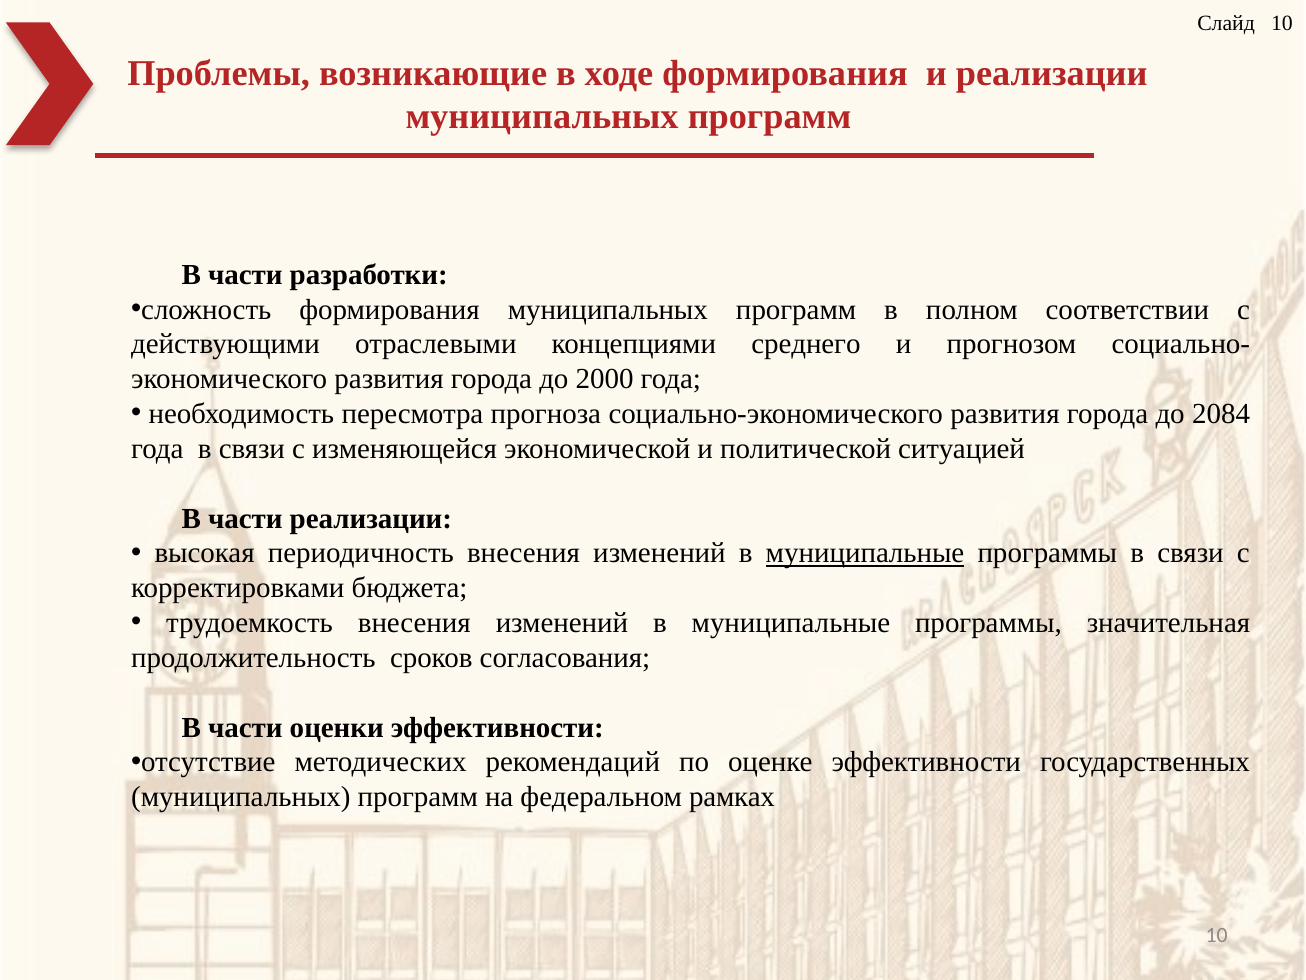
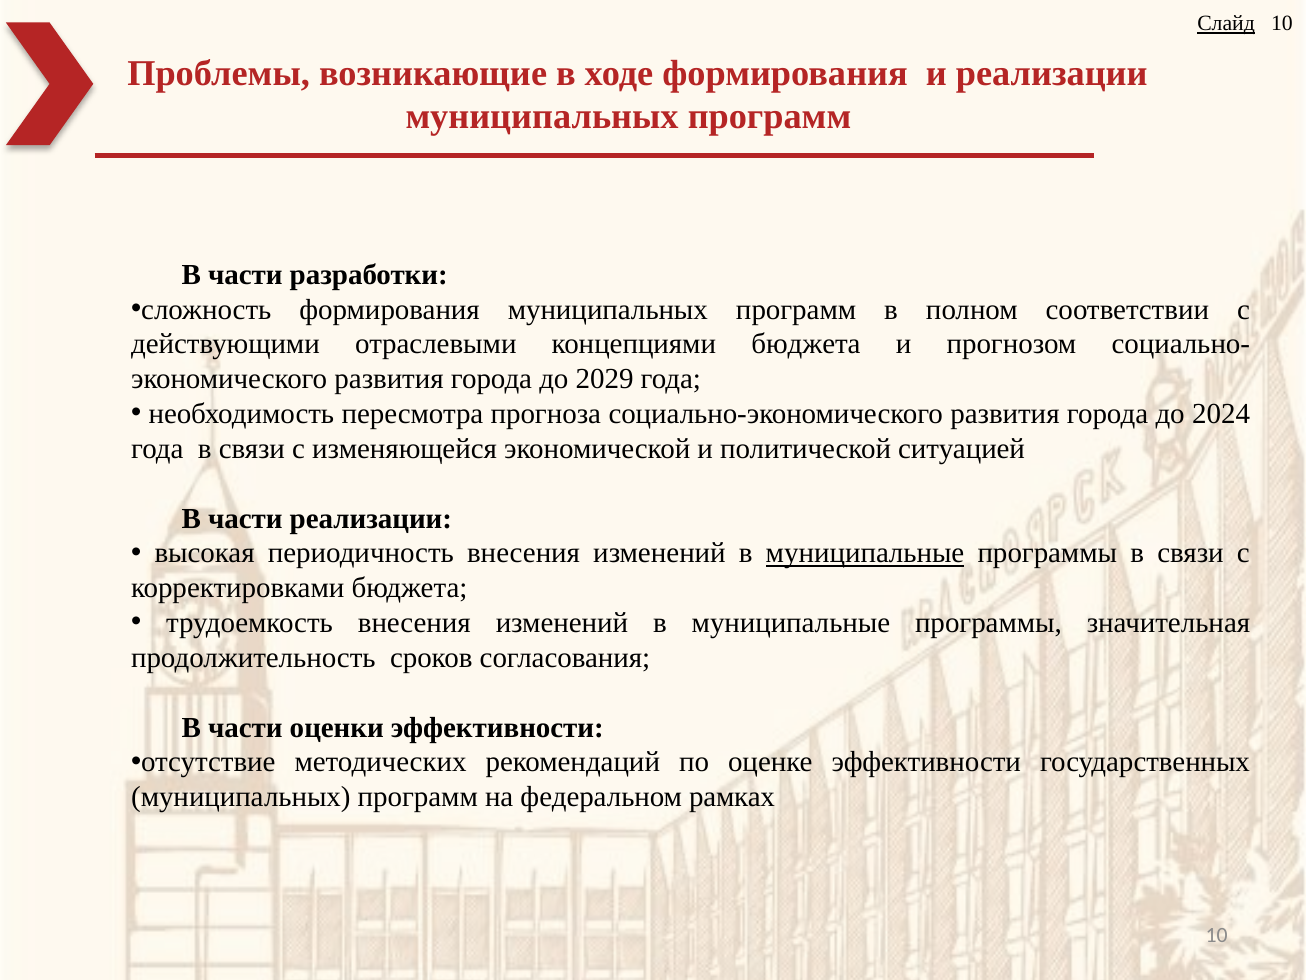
Слайд underline: none -> present
концепциями среднего: среднего -> бюджета
2000: 2000 -> 2029
2084: 2084 -> 2024
